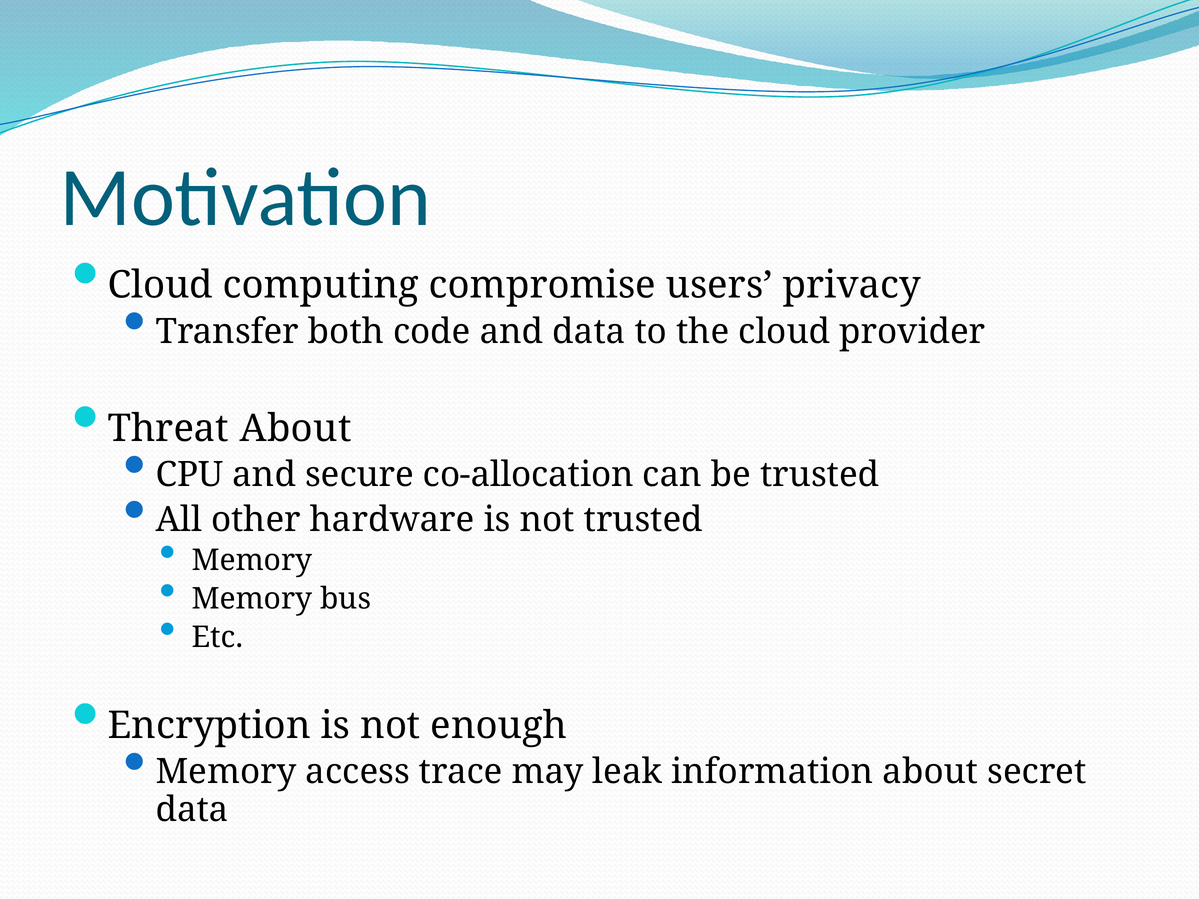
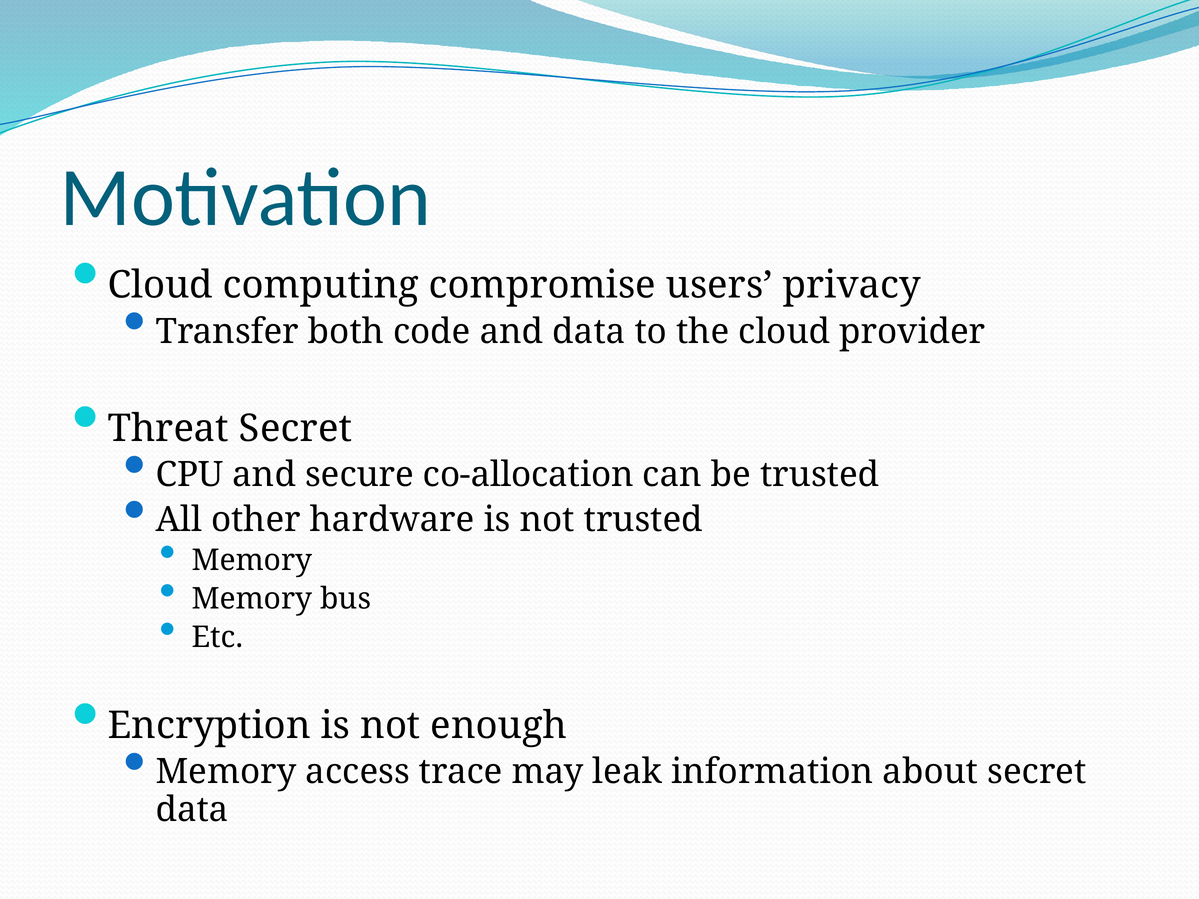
Threat About: About -> Secret
